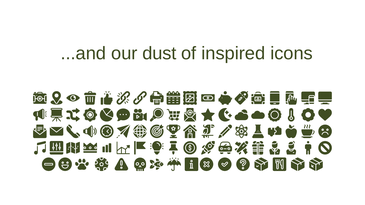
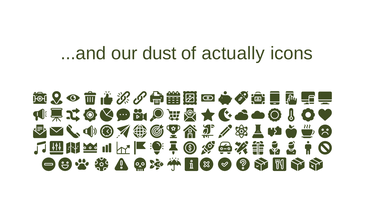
inspired: inspired -> actually
